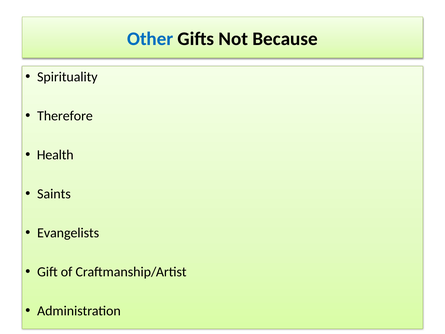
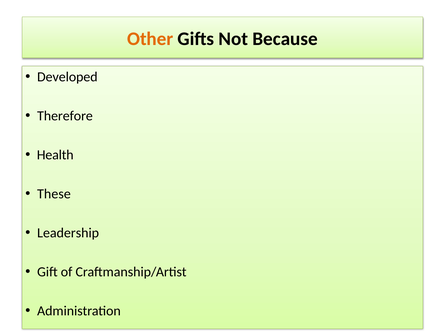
Other colour: blue -> orange
Spirituality: Spirituality -> Developed
Saints: Saints -> These
Evangelists: Evangelists -> Leadership
